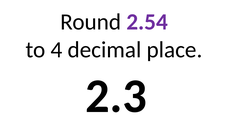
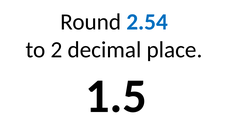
2.54 colour: purple -> blue
4: 4 -> 2
2.3: 2.3 -> 1.5
